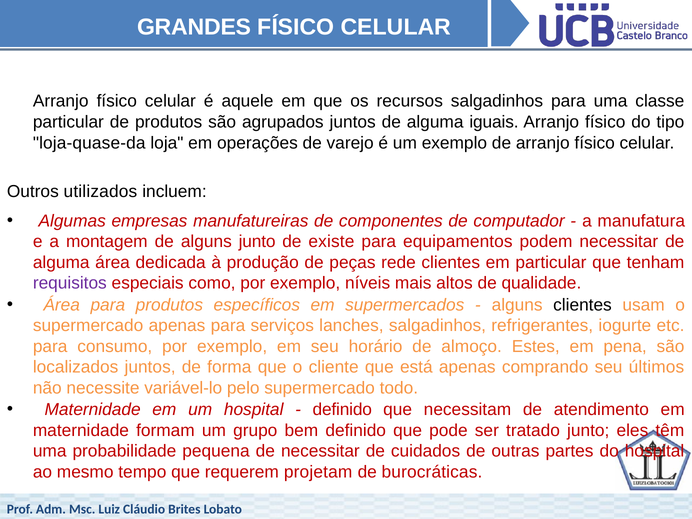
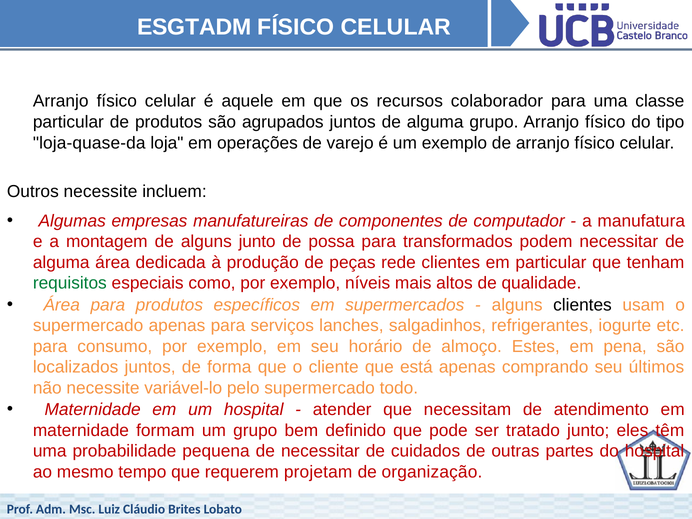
GRANDES: GRANDES -> ESGTADM
recursos salgadinhos: salgadinhos -> colaborador
alguma iguais: iguais -> grupo
Outros utilizados: utilizados -> necessite
existe: existe -> possa
equipamentos: equipamentos -> transformados
requisitos colour: purple -> green
definido at (342, 410): definido -> atender
burocráticas: burocráticas -> organização
